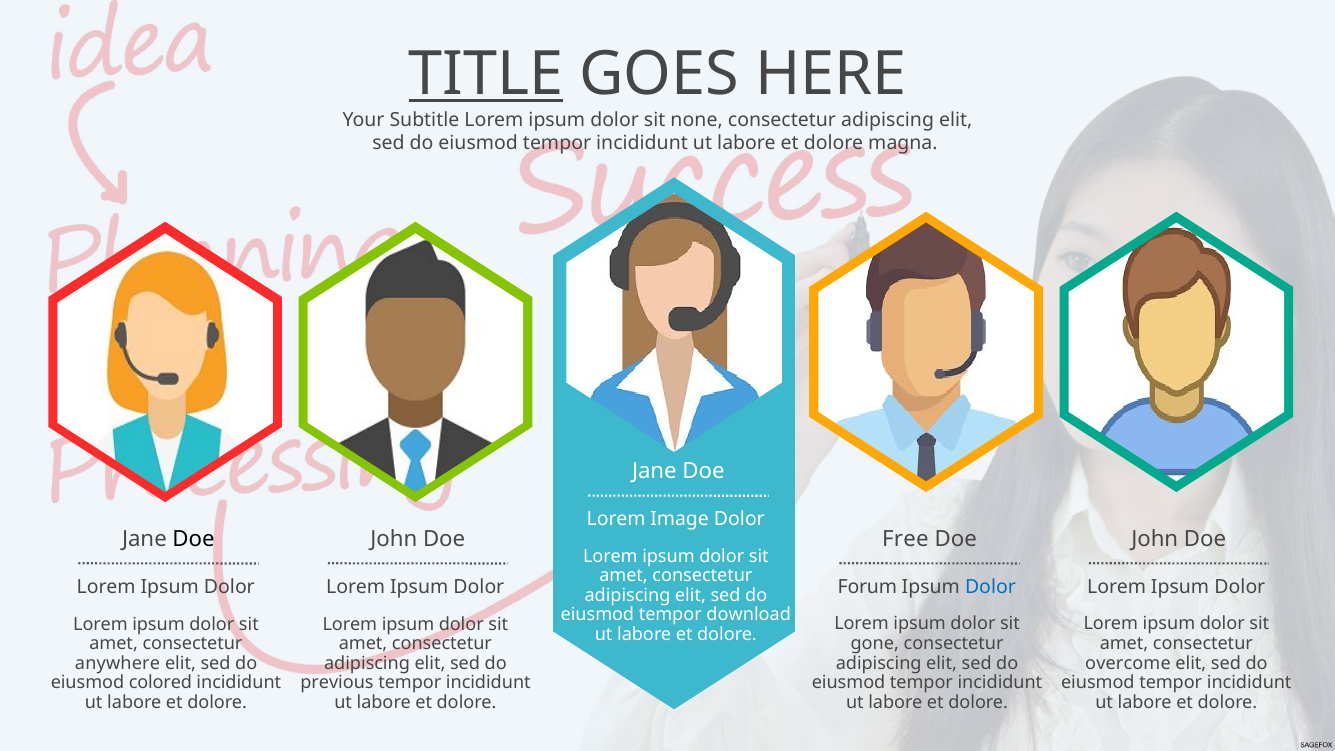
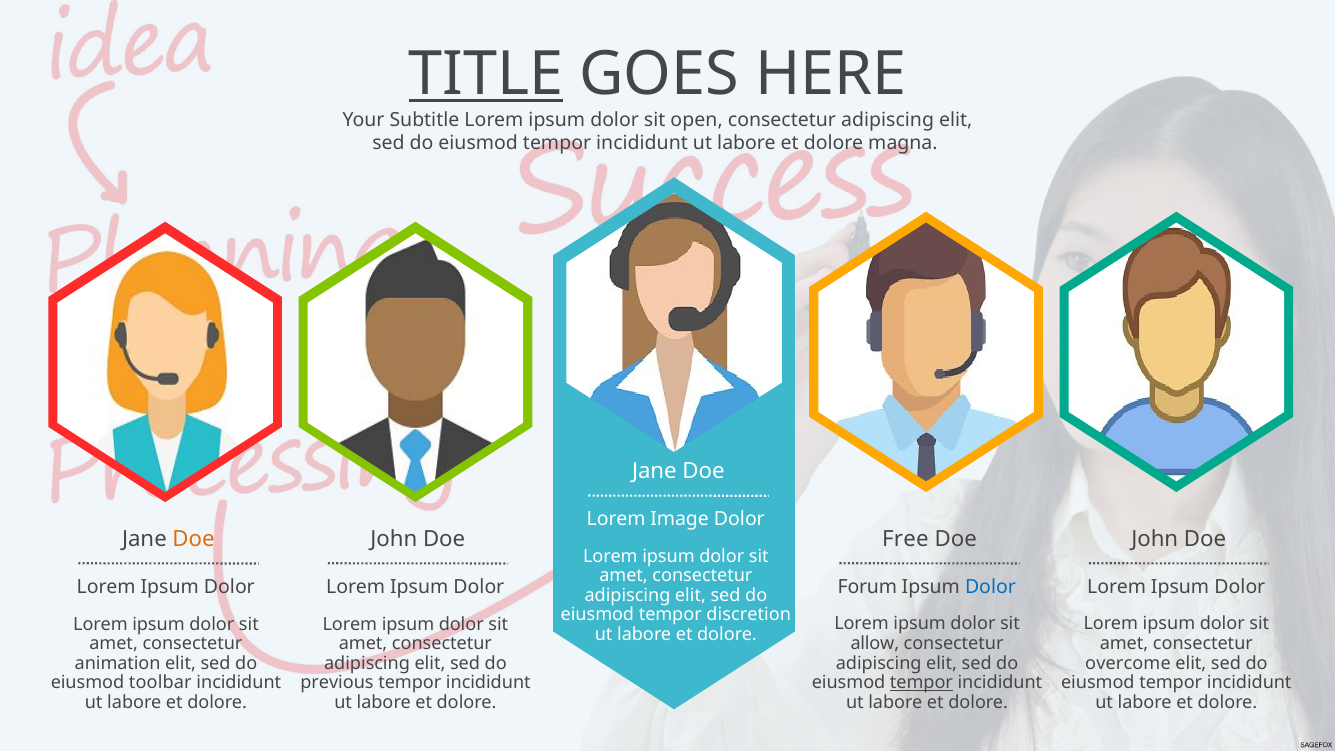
none: none -> open
Doe at (194, 539) colour: black -> orange
download: download -> discretion
gone: gone -> allow
anywhere: anywhere -> animation
colored: colored -> toolbar
tempor at (921, 683) underline: none -> present
